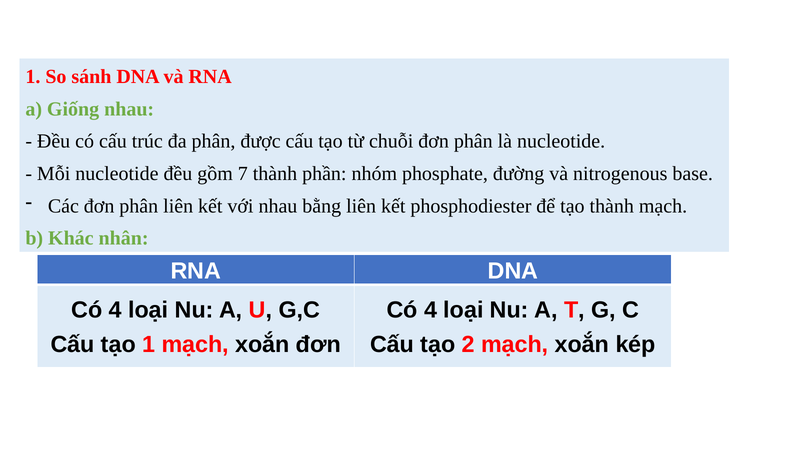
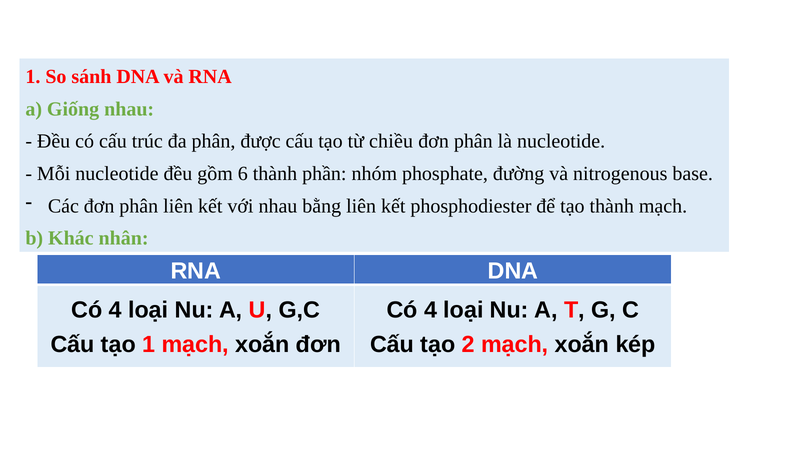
chuỗi: chuỗi -> chiều
7: 7 -> 6
